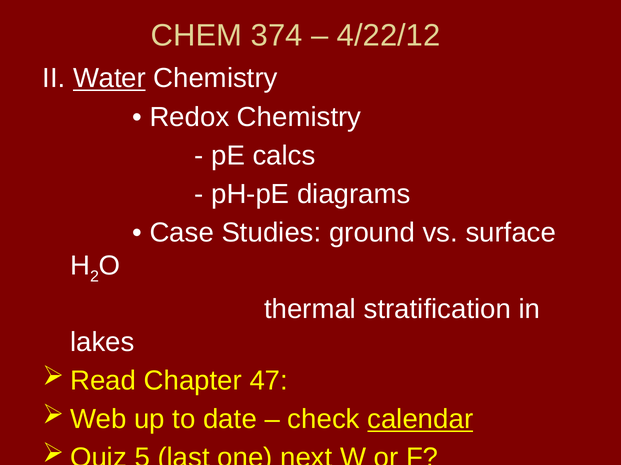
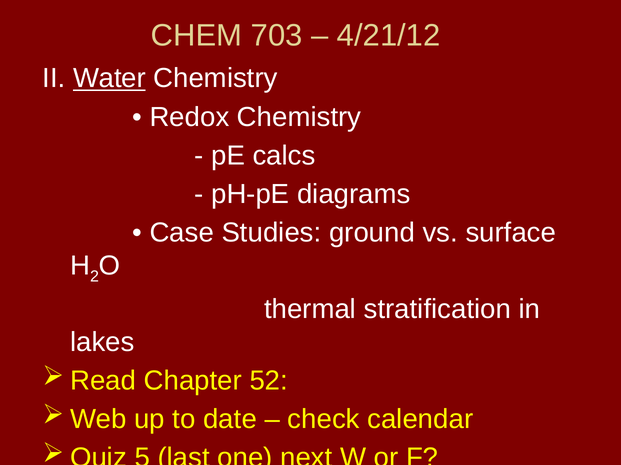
374: 374 -> 703
4/22/12: 4/22/12 -> 4/21/12
47: 47 -> 52
calendar underline: present -> none
